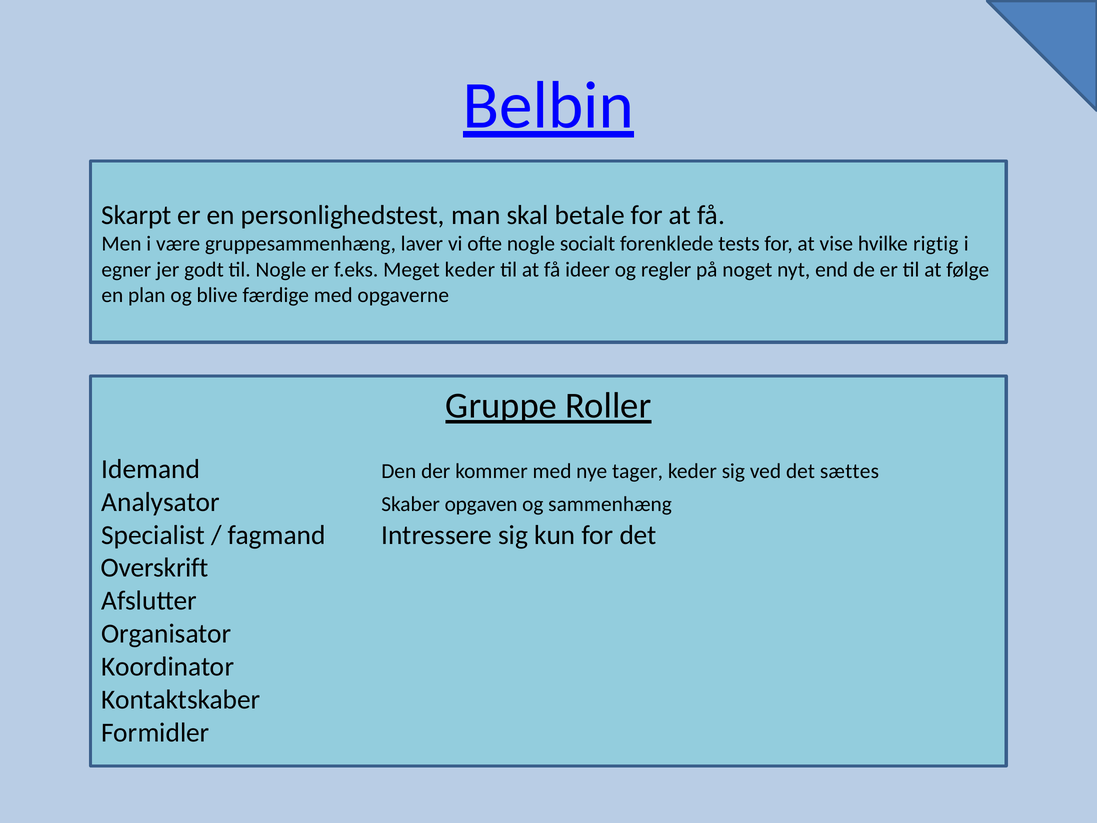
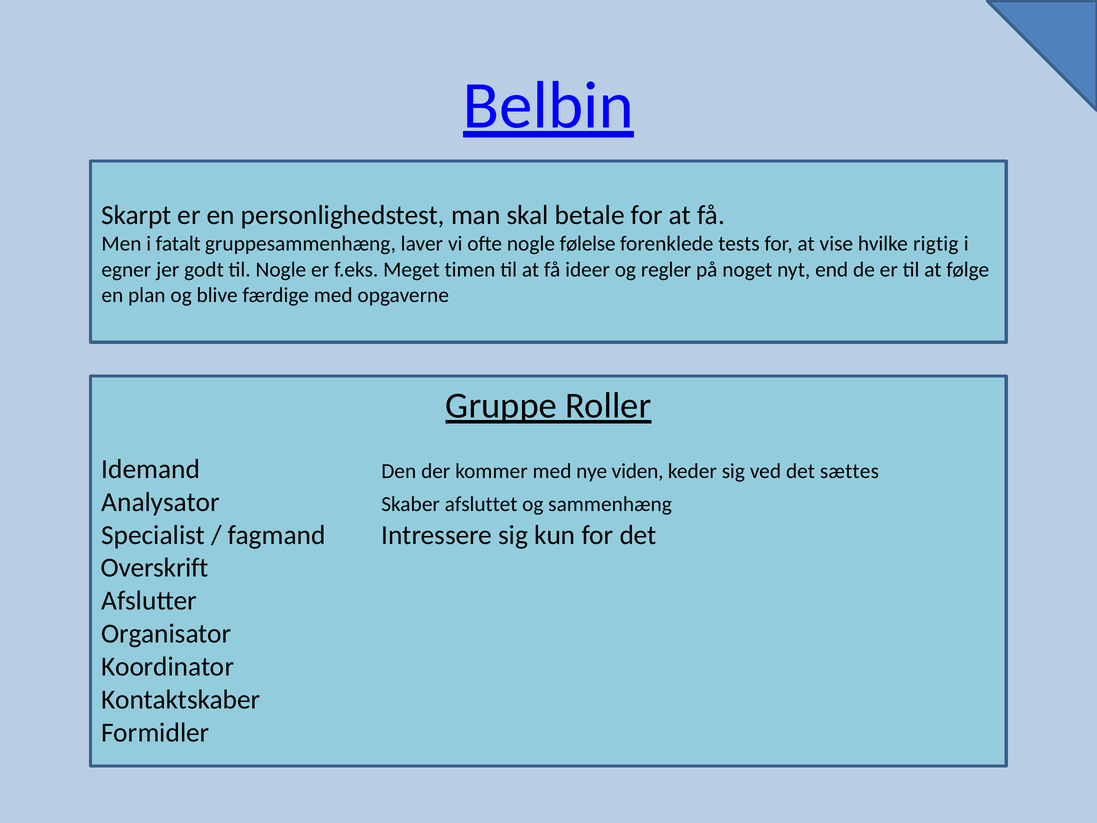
være: være -> fatalt
socialt: socialt -> følelse
Meget keder: keder -> timen
tager: tager -> viden
opgaven: opgaven -> afsluttet
